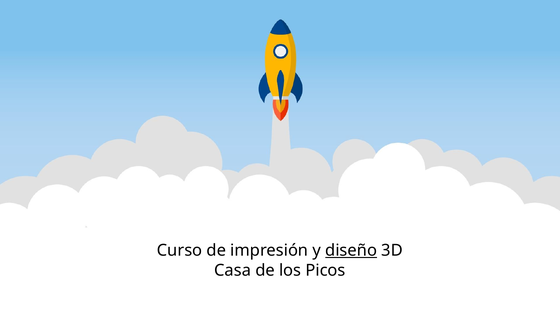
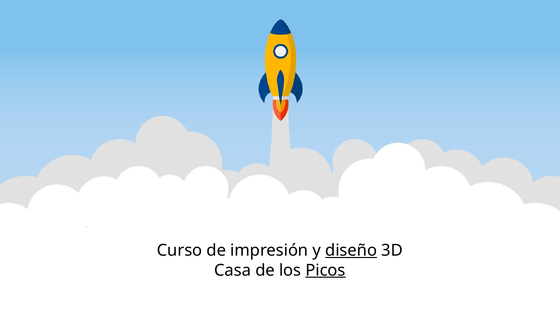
Picos underline: none -> present
